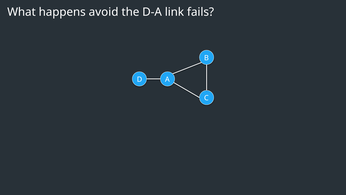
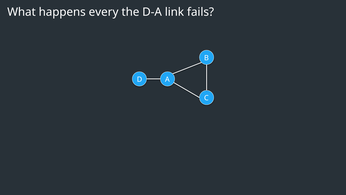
avoid: avoid -> every
